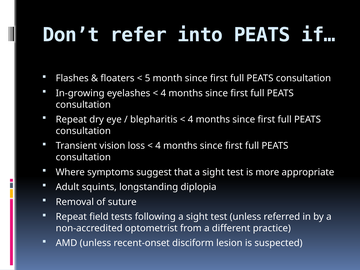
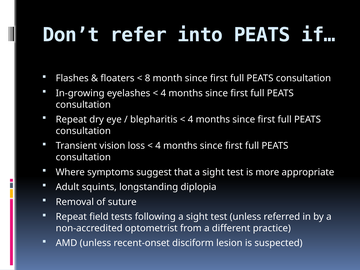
5: 5 -> 8
